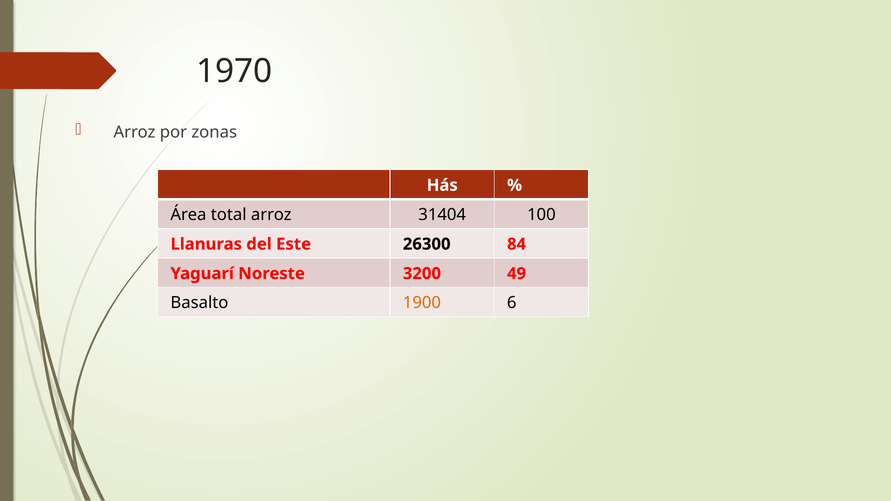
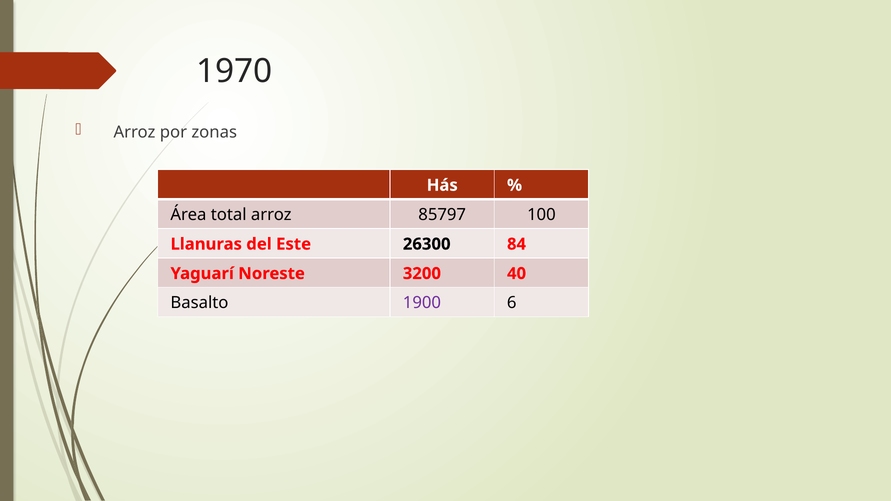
31404: 31404 -> 85797
49: 49 -> 40
1900 colour: orange -> purple
